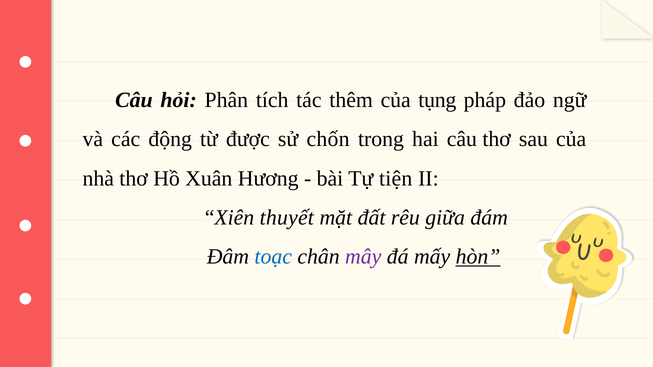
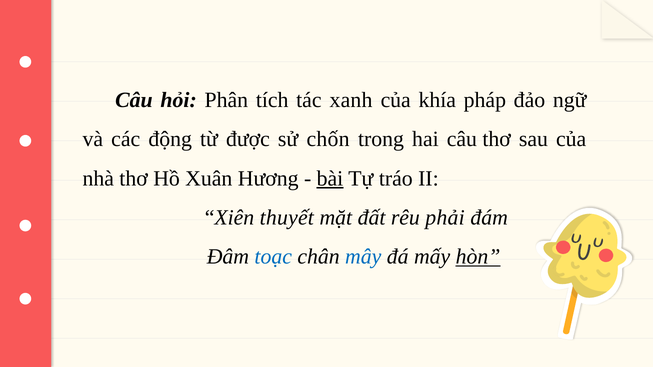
thêm: thêm -> xanh
tụng: tụng -> khía
bài underline: none -> present
tiện: tiện -> tráo
giữa: giữa -> phải
mây colour: purple -> blue
